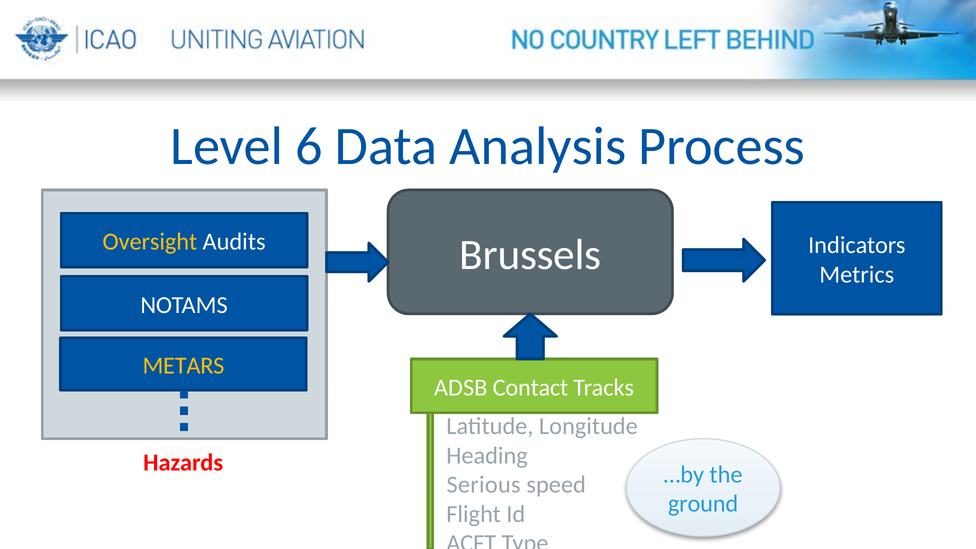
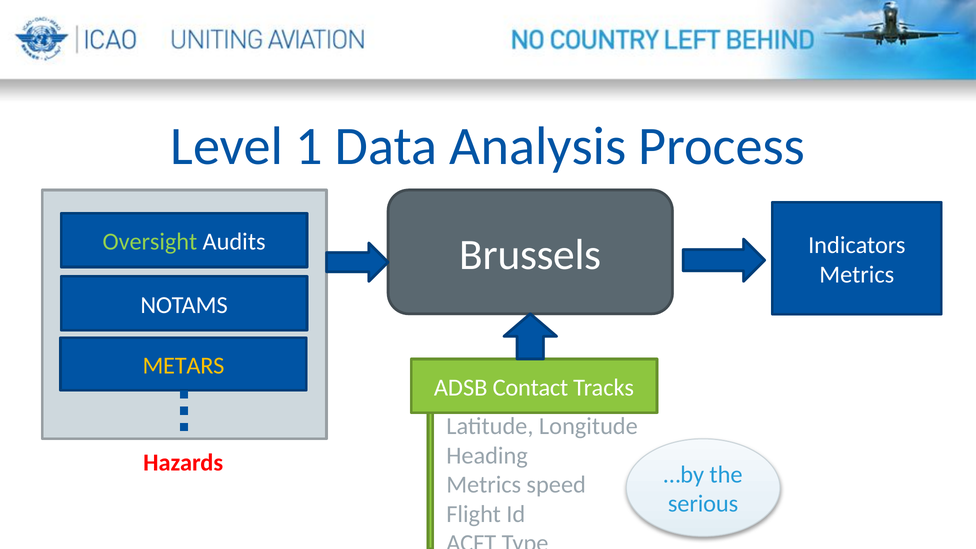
6: 6 -> 1
Oversight colour: yellow -> light green
Serious at (484, 485): Serious -> Metrics
ground: ground -> serious
